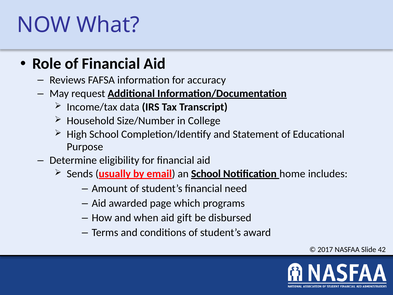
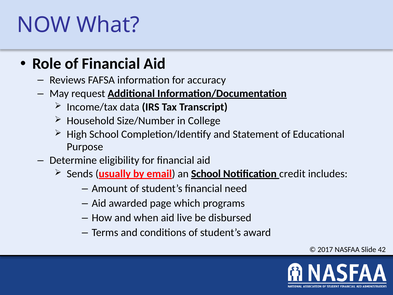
home: home -> credit
gift: gift -> live
